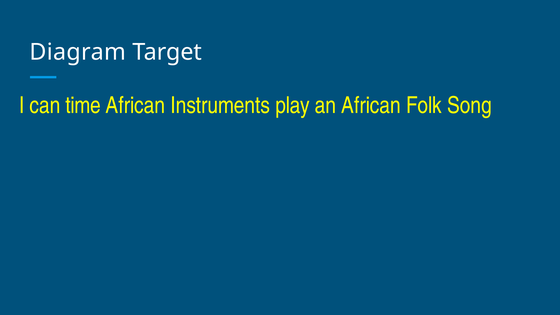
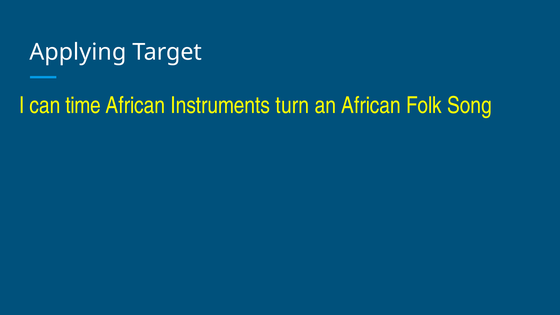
Diagram: Diagram -> Applying
play: play -> turn
